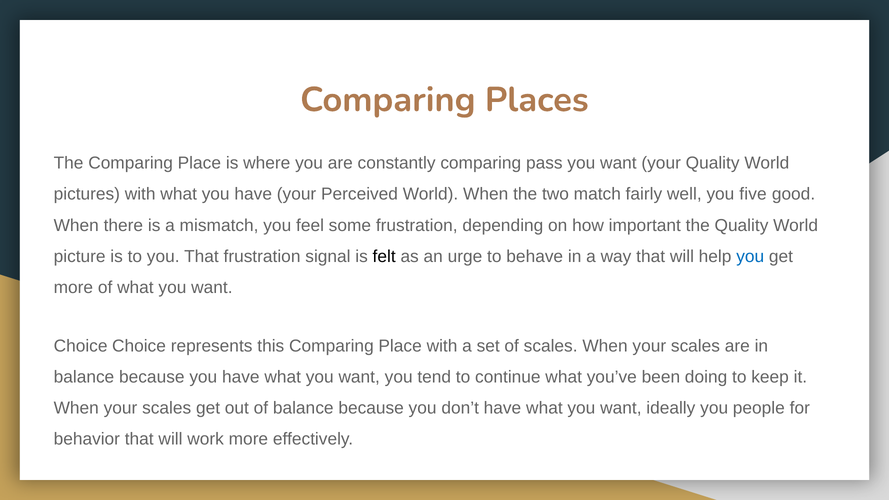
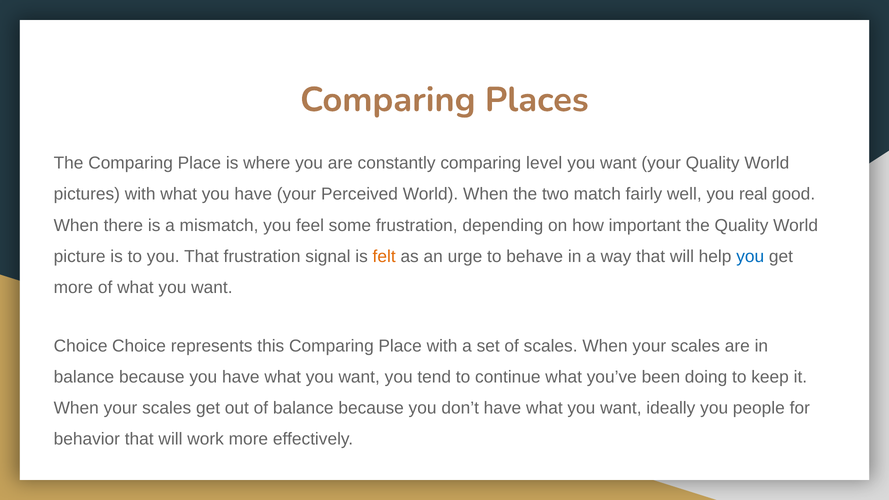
pass: pass -> level
five: five -> real
felt colour: black -> orange
